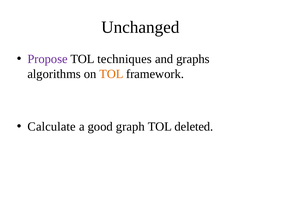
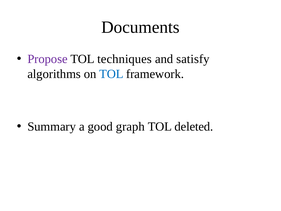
Unchanged: Unchanged -> Documents
graphs: graphs -> satisfy
TOL at (111, 74) colour: orange -> blue
Calculate: Calculate -> Summary
